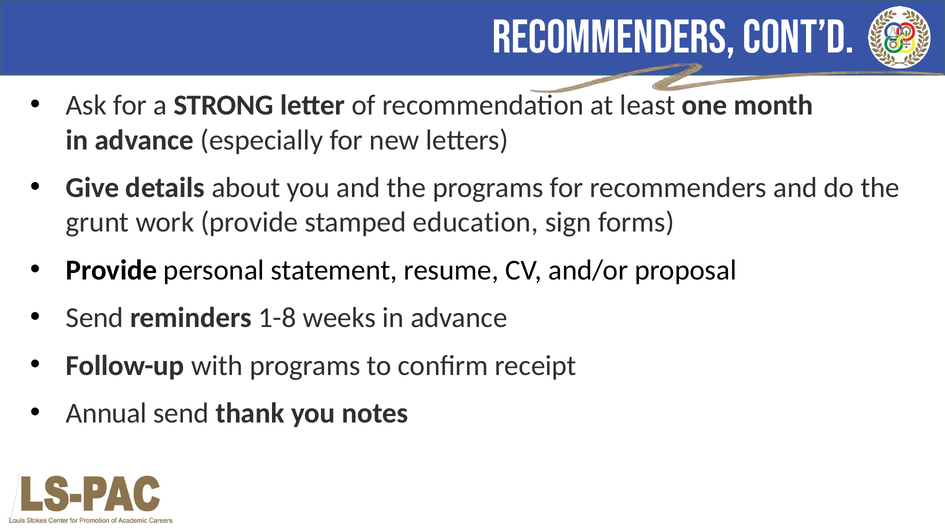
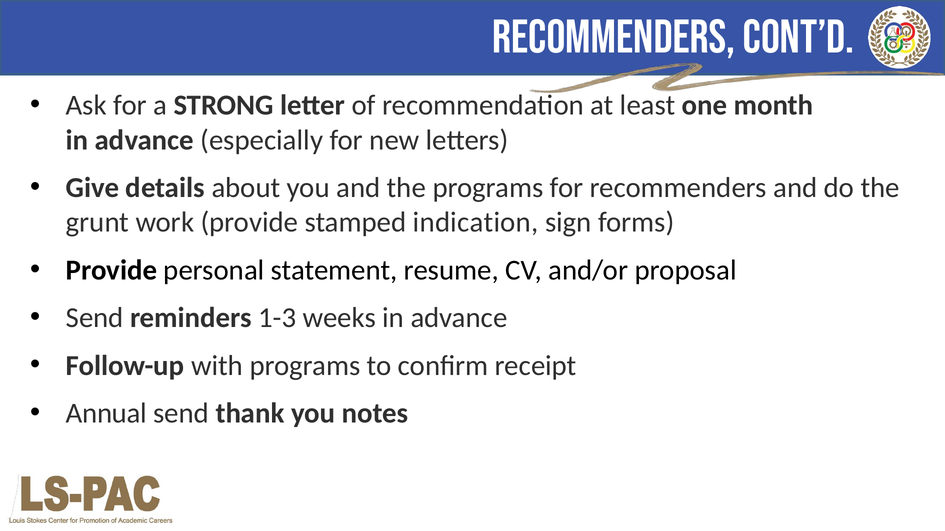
education: education -> indication
1-8: 1-8 -> 1-3
